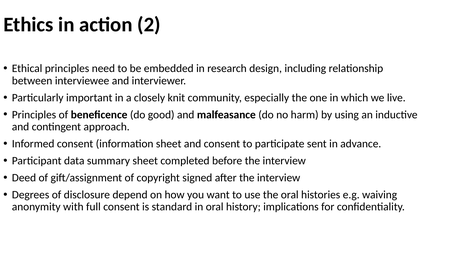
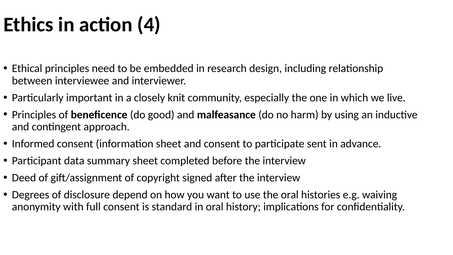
2: 2 -> 4
